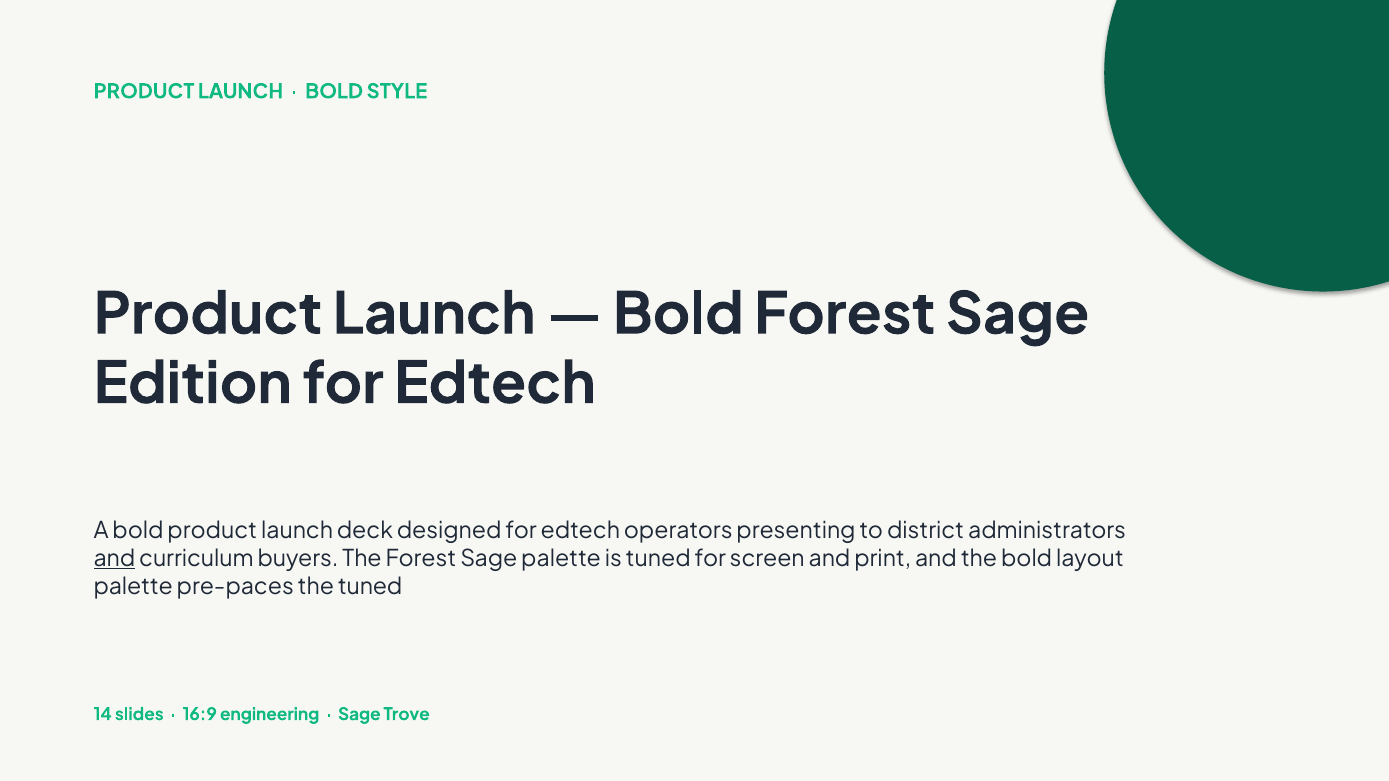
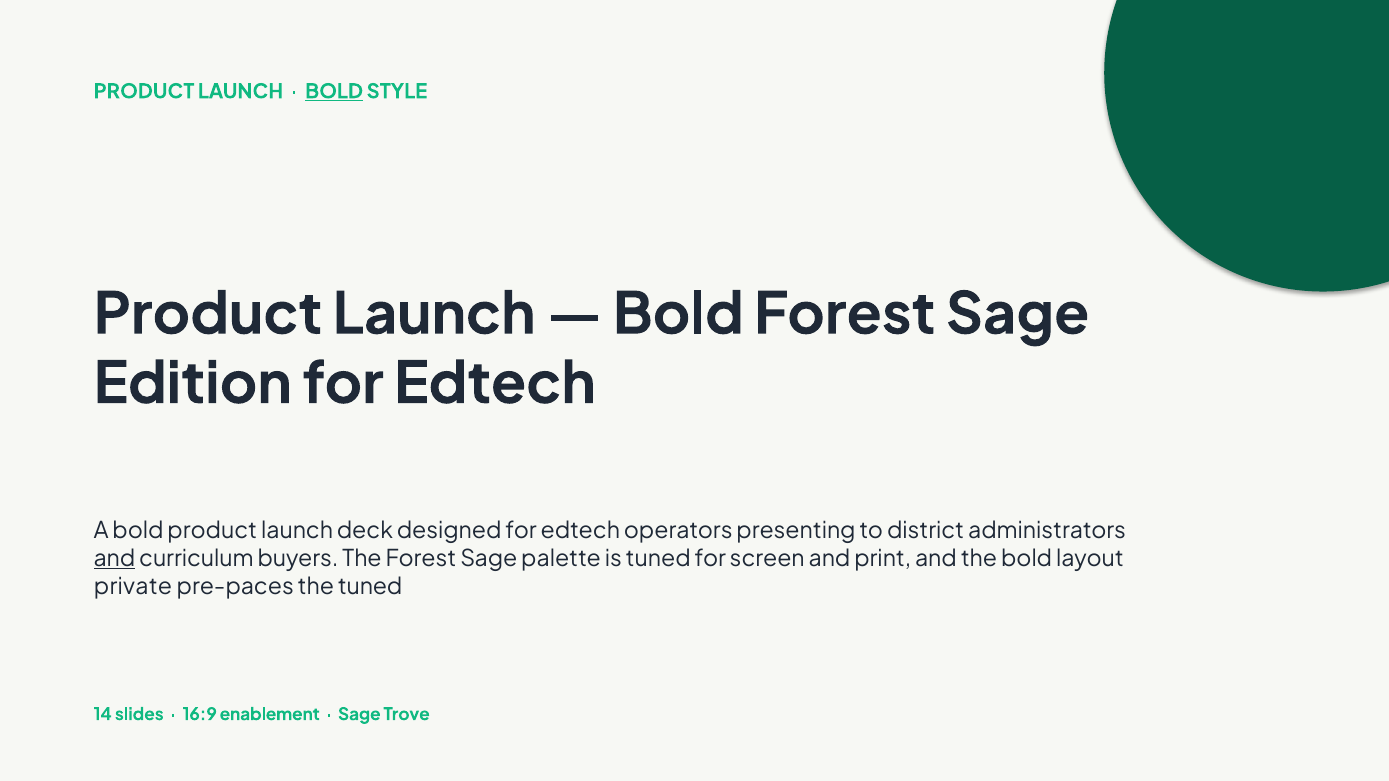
BOLD at (334, 92) underline: none -> present
palette at (133, 587): palette -> private
engineering: engineering -> enablement
